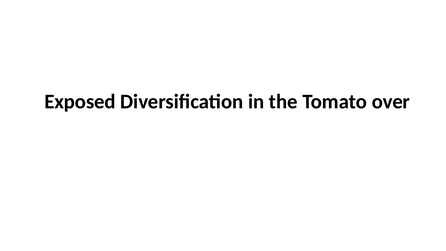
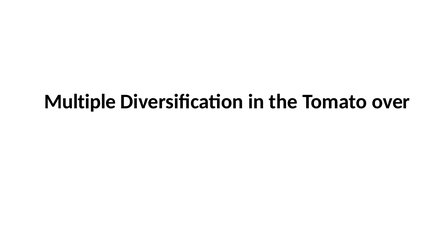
Exposed: Exposed -> Multiple
